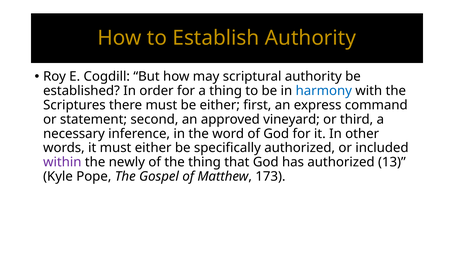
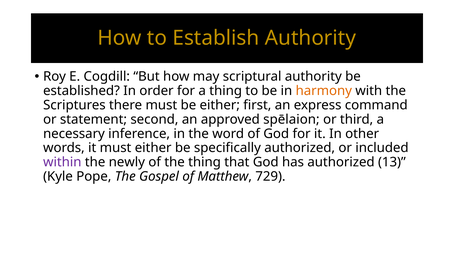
harmony colour: blue -> orange
vineyard: vineyard -> spēlaion
173: 173 -> 729
